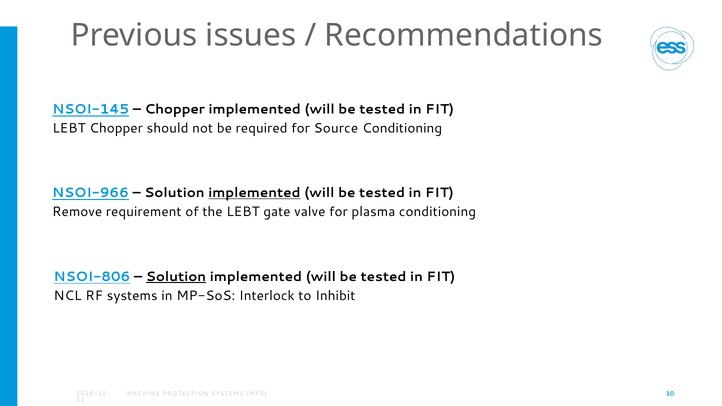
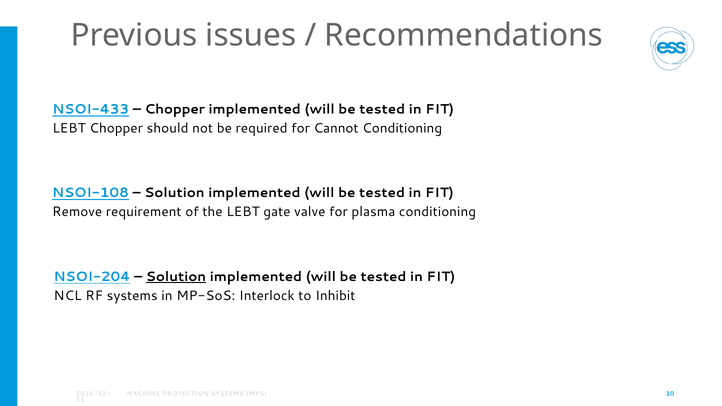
NSOI-145: NSOI-145 -> NSOI-433
Source: Source -> Cannot
NSOI-966: NSOI-966 -> NSOI-108
implemented at (254, 193) underline: present -> none
NSOI-806: NSOI-806 -> NSOI-204
